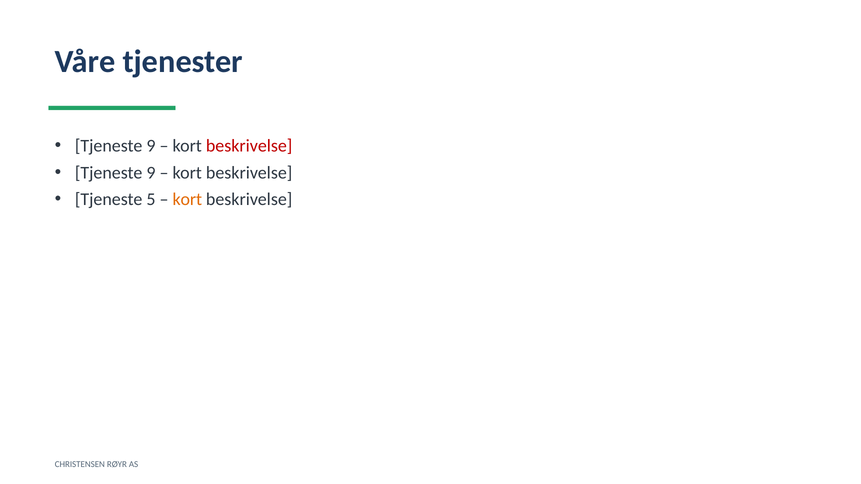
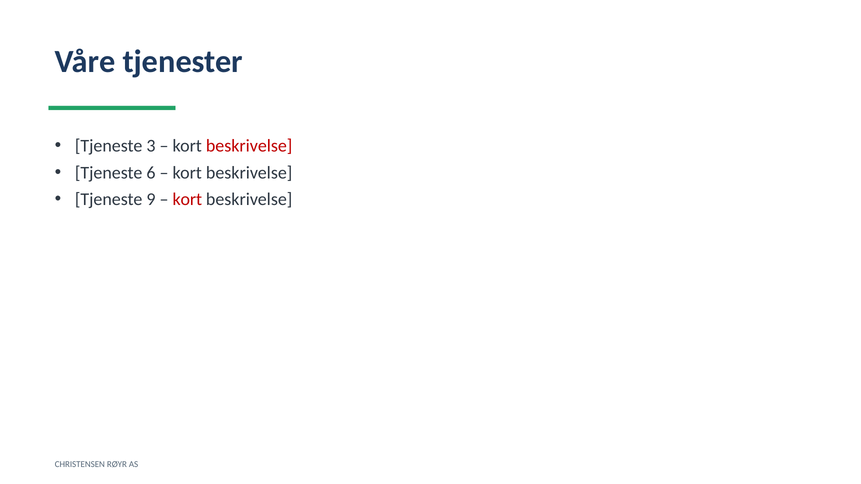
9 at (151, 146): 9 -> 3
9 at (151, 173): 9 -> 6
5: 5 -> 9
kort at (187, 200) colour: orange -> red
